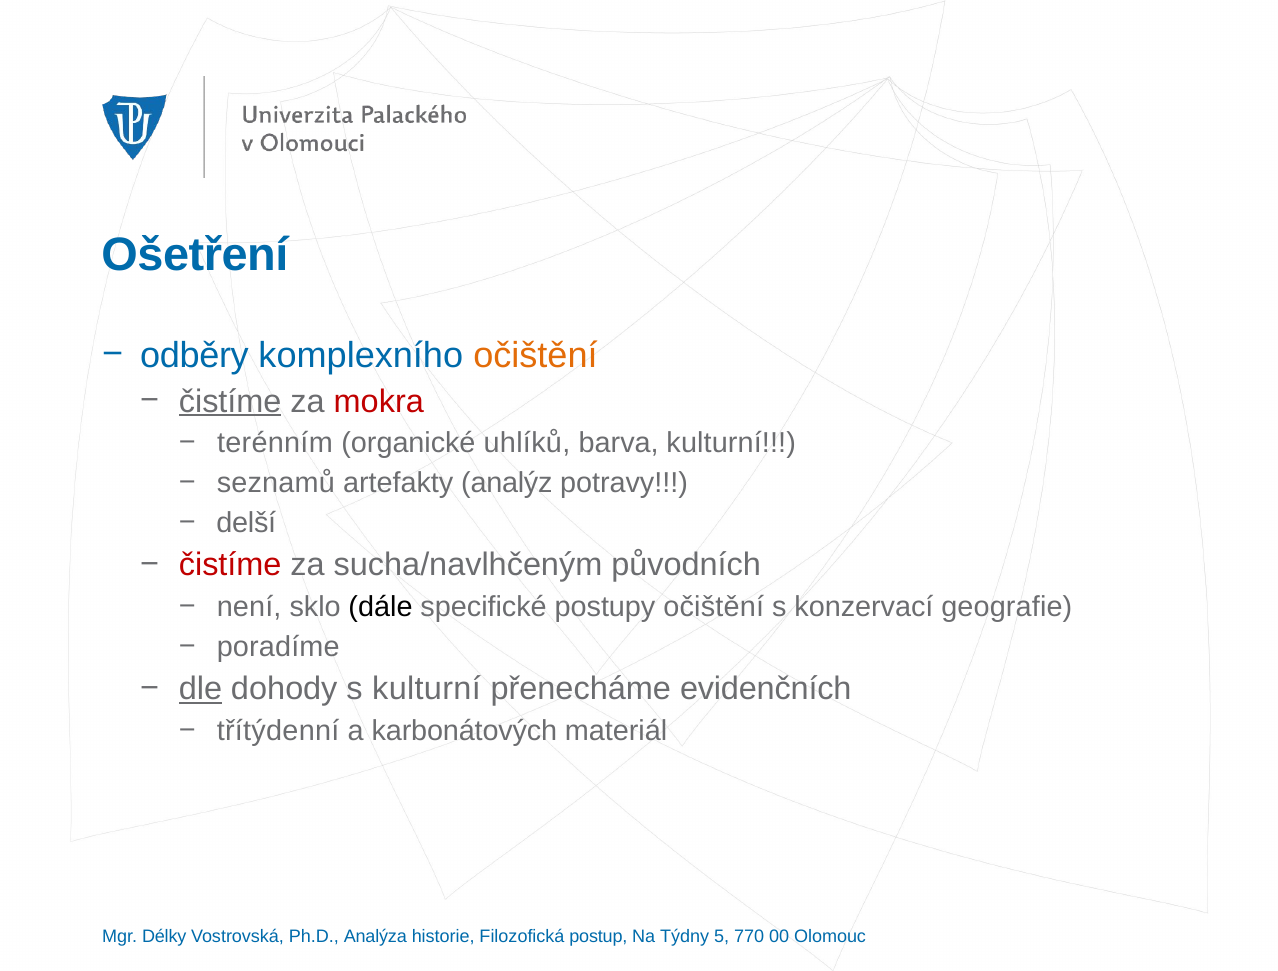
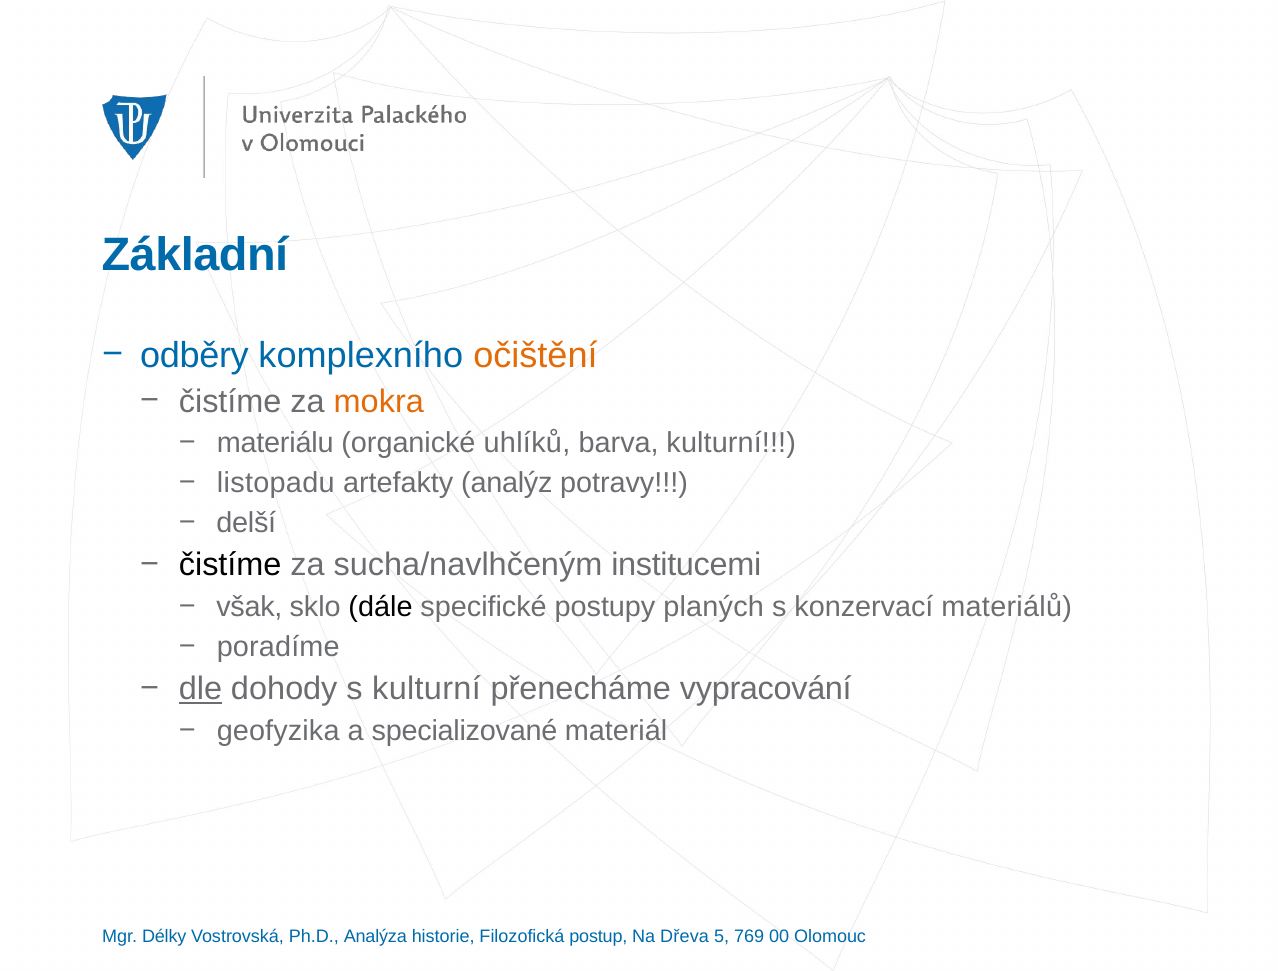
Ošetření: Ošetření -> Základní
čistíme at (230, 402) underline: present -> none
mokra colour: red -> orange
terénním: terénním -> materiálu
seznamů: seznamů -> listopadu
čistíme at (230, 565) colour: red -> black
původních: původních -> institucemi
není: není -> však
postupy očištění: očištění -> planých
geografie: geografie -> materiálů
evidenčních: evidenčních -> vypracování
třítýdenní: třítýdenní -> geofyzika
karbonátových: karbonátových -> specializované
Týdny: Týdny -> Dřeva
770: 770 -> 769
